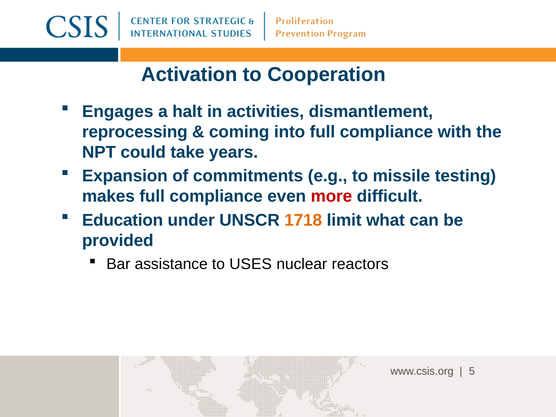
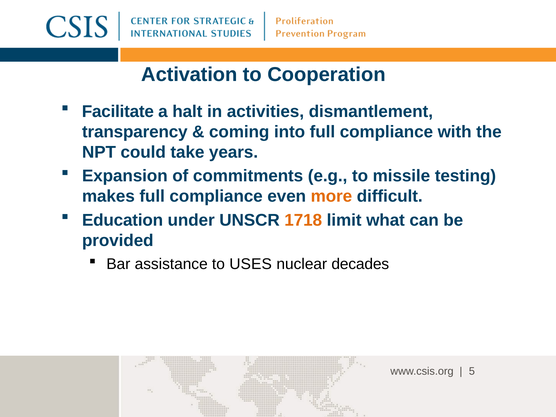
Engages: Engages -> Facilitate
reprocessing: reprocessing -> transparency
more colour: red -> orange
reactors: reactors -> decades
